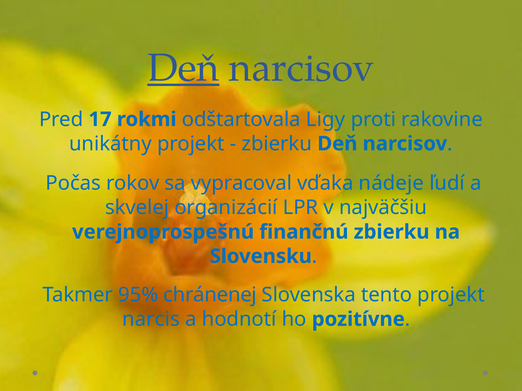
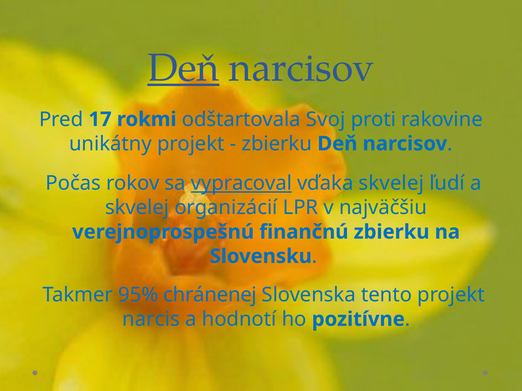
Ligy: Ligy -> Svoj
vypracoval underline: none -> present
vďaka nádeje: nádeje -> skvelej
